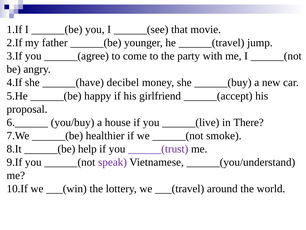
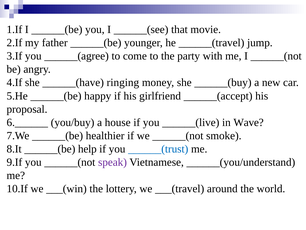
decibel: decibel -> ringing
There: There -> Wave
______(trust colour: purple -> blue
